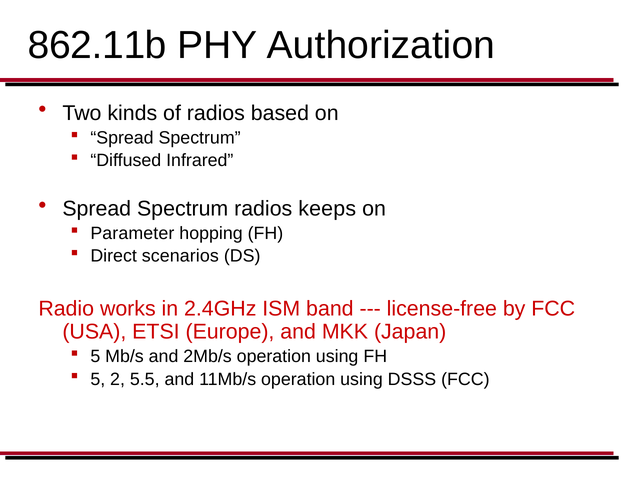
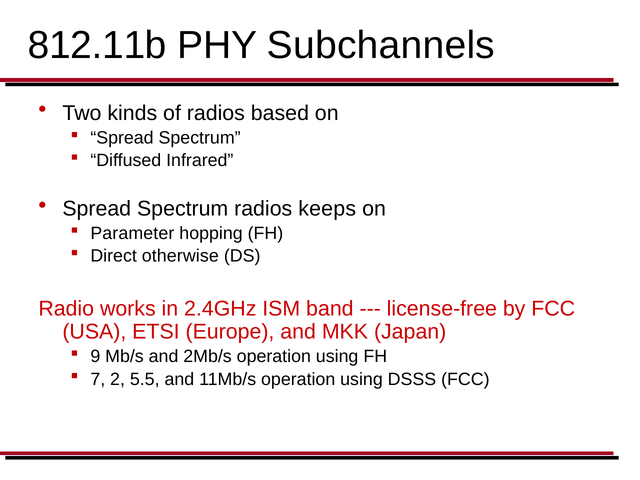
862.11b: 862.11b -> 812.11b
Authorization: Authorization -> Subchannels
scenarios: scenarios -> otherwise
5 at (95, 356): 5 -> 9
5 at (98, 379): 5 -> 7
